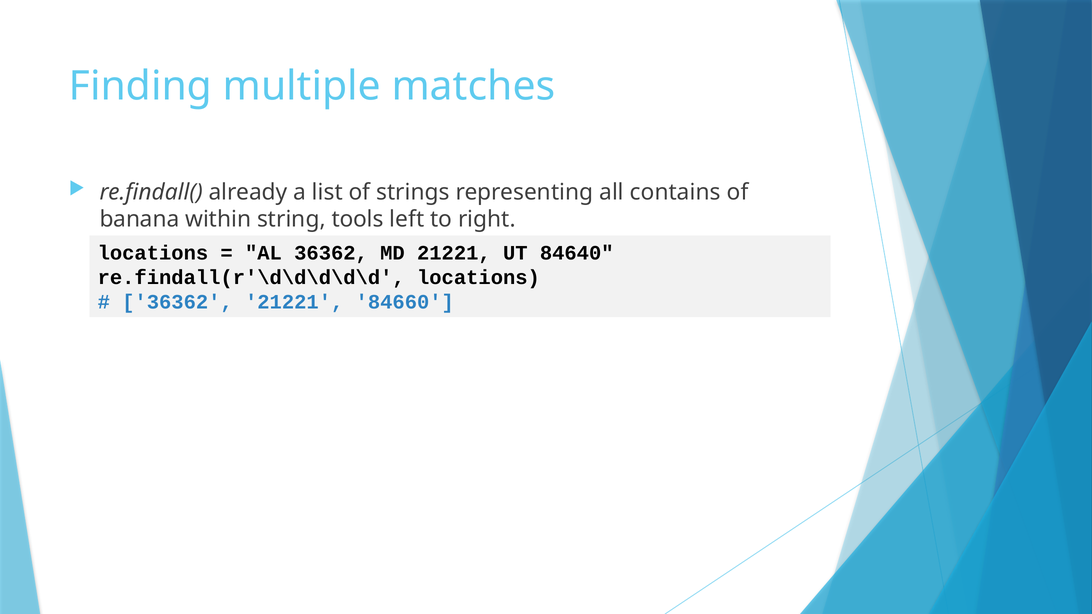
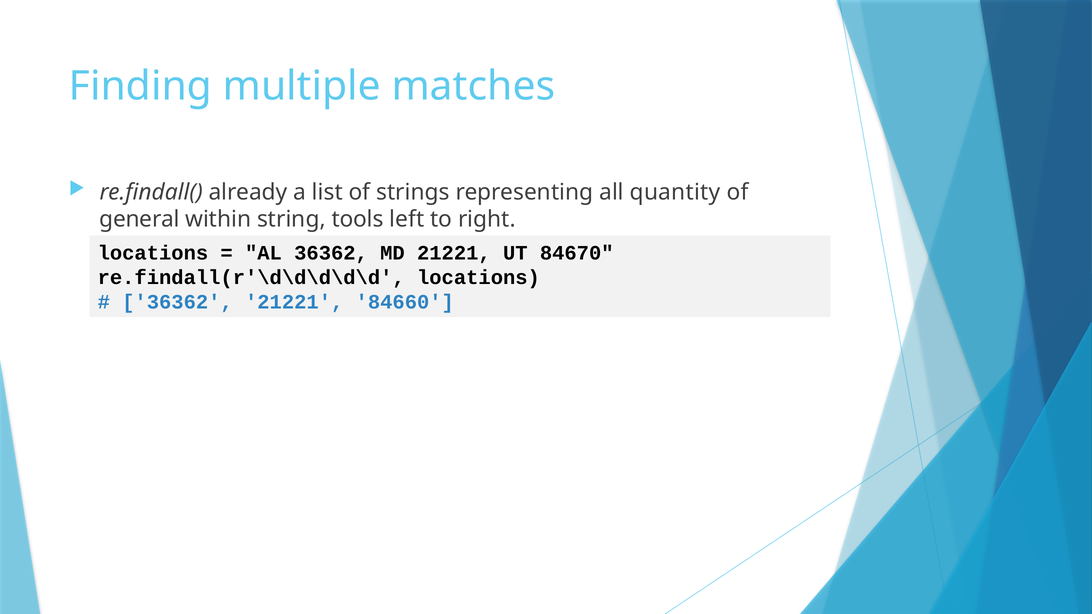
contains: contains -> quantity
banana: banana -> general
84640: 84640 -> 84670
